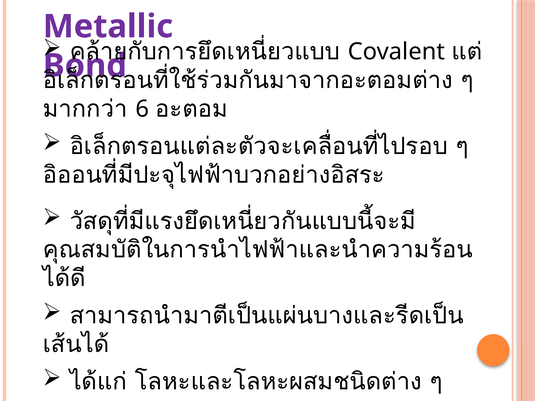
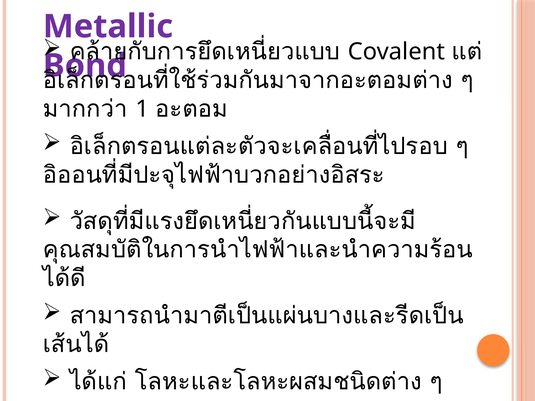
6: 6 -> 1
